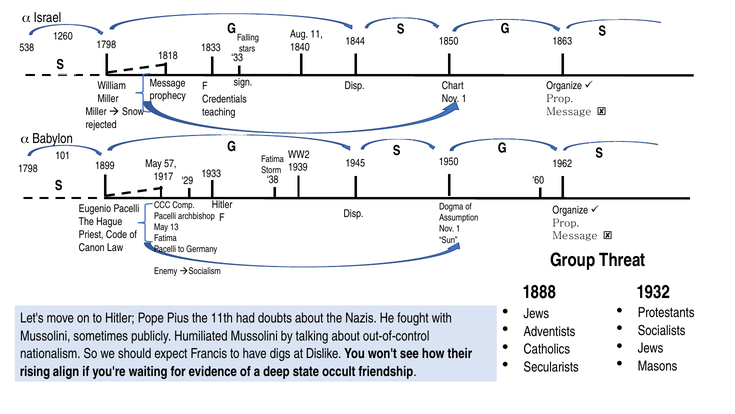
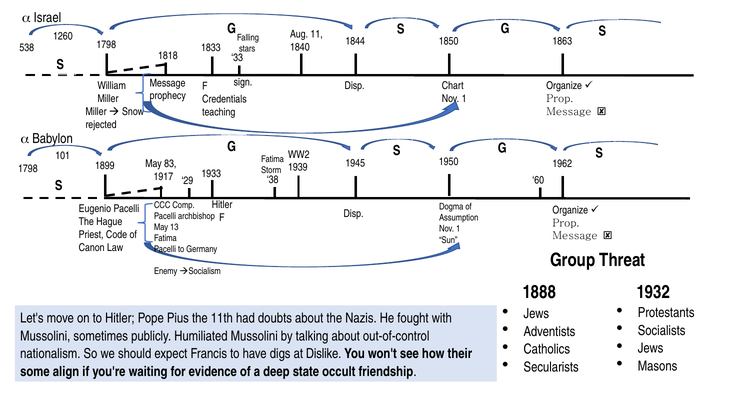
57: 57 -> 83
rising: rising -> some
